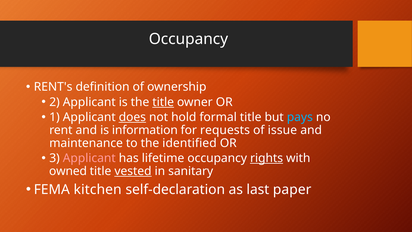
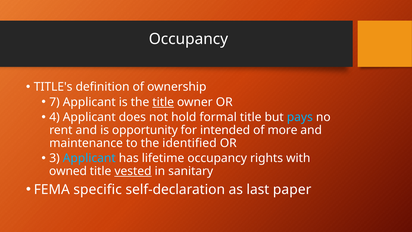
RENT's: RENT's -> TITLE's
2: 2 -> 7
1: 1 -> 4
does underline: present -> none
information: information -> opportunity
requests: requests -> intended
issue: issue -> more
Applicant at (89, 158) colour: pink -> light blue
rights underline: present -> none
kitchen: kitchen -> specific
